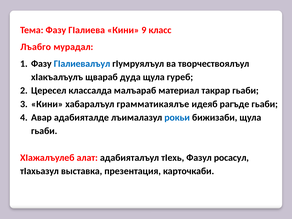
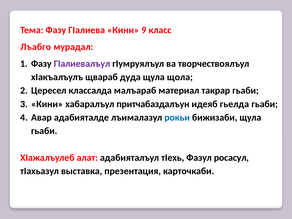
ГIалиевалъул colour: blue -> purple
гуреб: гуреб -> щола
грамматикаялъе: грамматикаялъе -> притчабаздалъун
рагъде: рагъде -> гьелда
